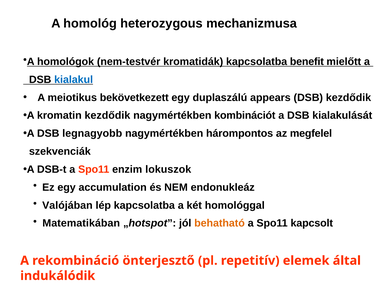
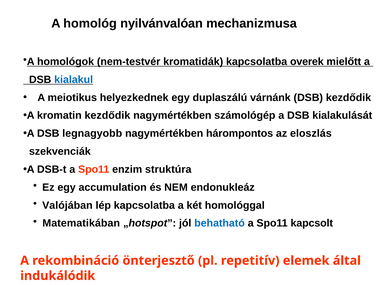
heterozygous: heterozygous -> nyilvánvalóan
benefit: benefit -> overek
bekövetkezett: bekövetkezett -> helyezkednek
appears: appears -> várnánk
kombinációt: kombinációt -> számológép
megfelel: megfelel -> eloszlás
lokuszok: lokuszok -> struktúra
behatható colour: orange -> blue
